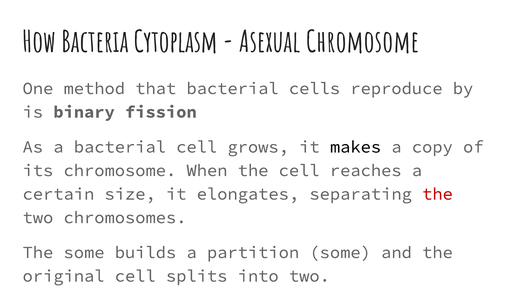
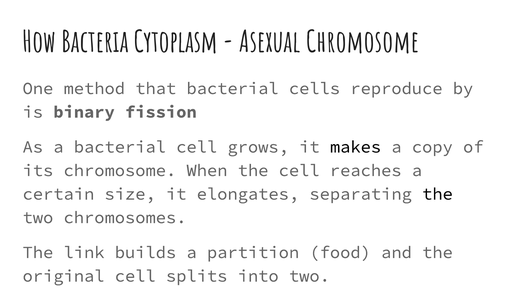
the at (437, 194) colour: red -> black
The some: some -> link
partition some: some -> food
